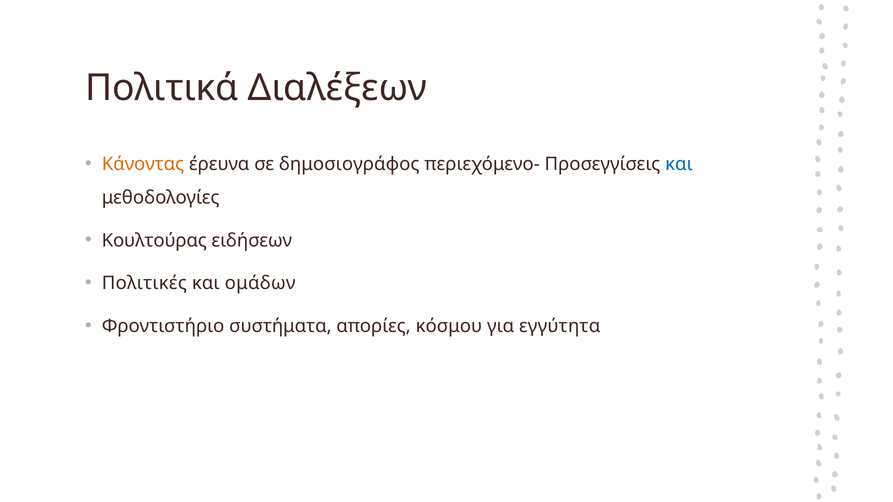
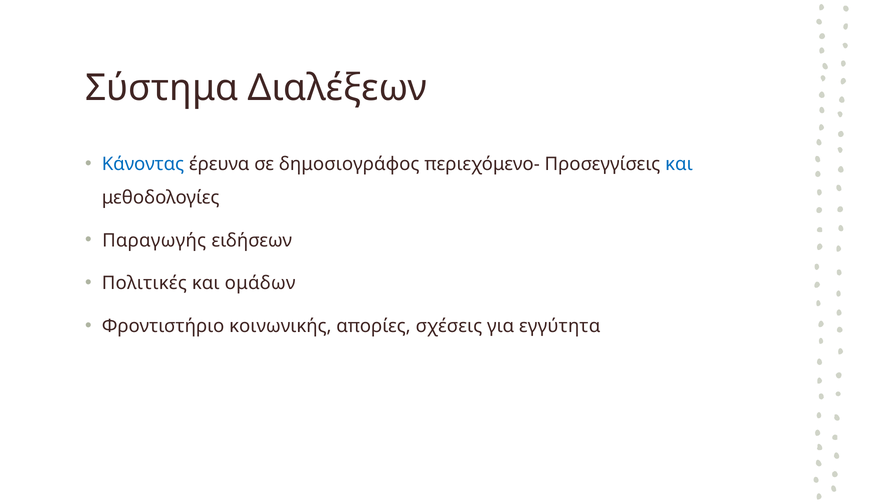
Πολιτικά: Πολιτικά -> Σύστημα
Κάνοντας colour: orange -> blue
Κουλτούρας: Κουλτούρας -> Παραγωγής
συστήματα: συστήματα -> κοινωνικής
κόσμου: κόσμου -> σχέσεις
